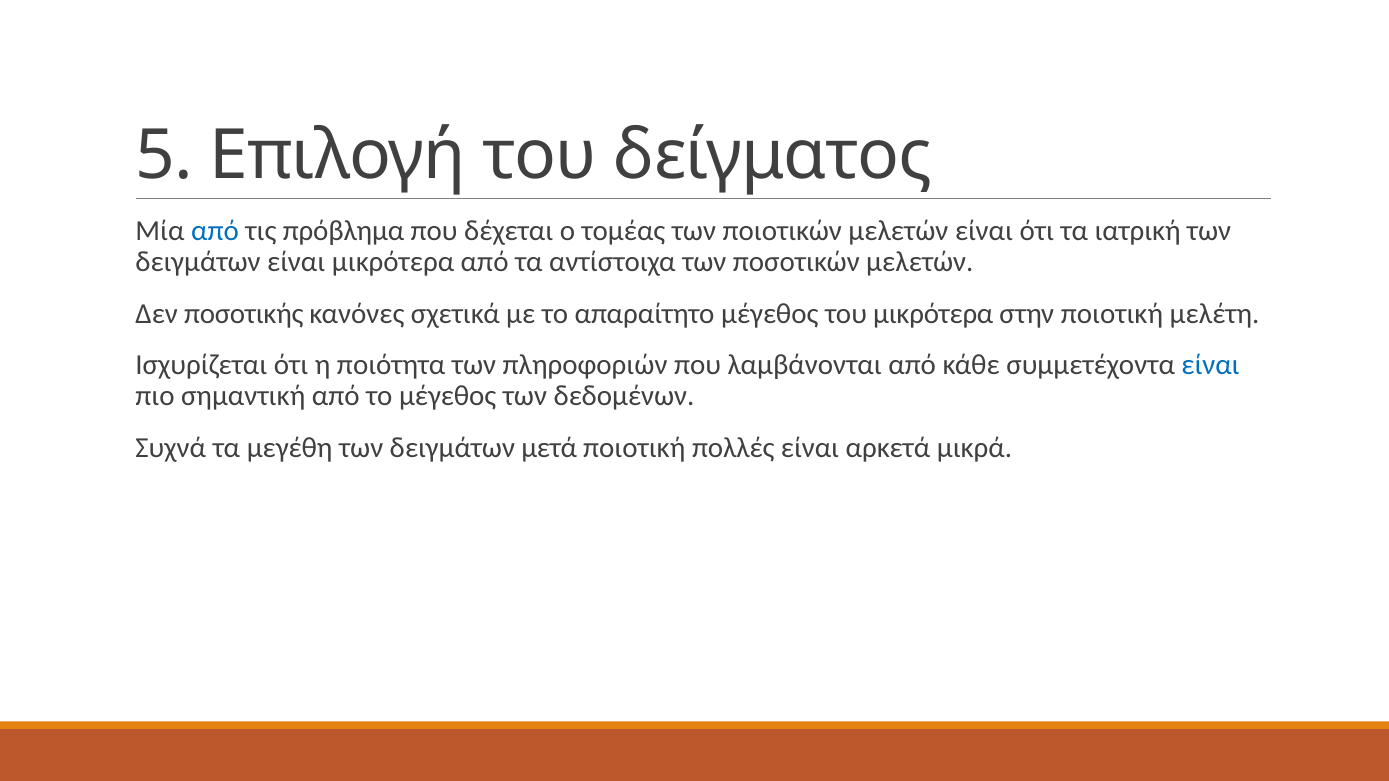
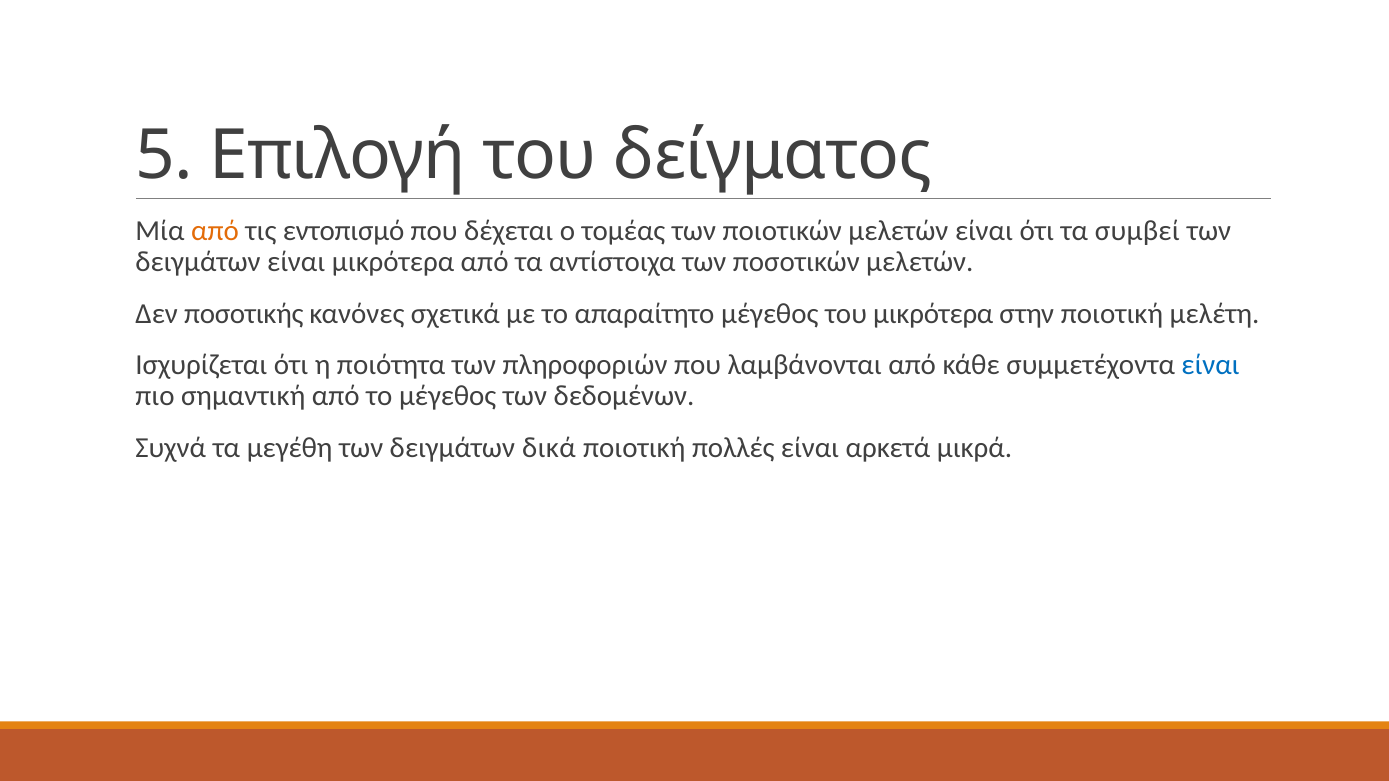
από at (215, 231) colour: blue -> orange
πρόβλημα: πρόβλημα -> εντοπισμό
ιατρική: ιατρική -> συμβεί
μετά: μετά -> δικά
